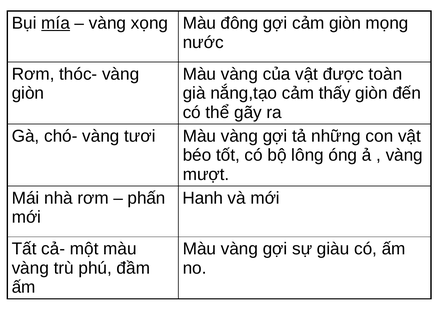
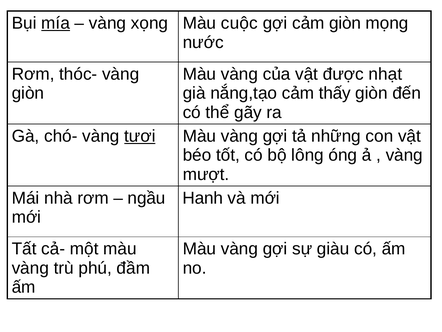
đông: đông -> cuộc
toàn: toàn -> nhạt
tươi underline: none -> present
phấn: phấn -> ngầu
